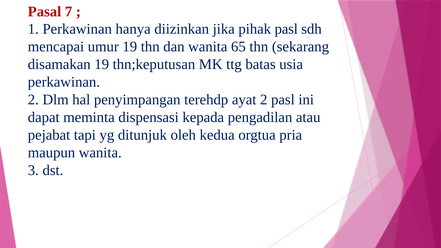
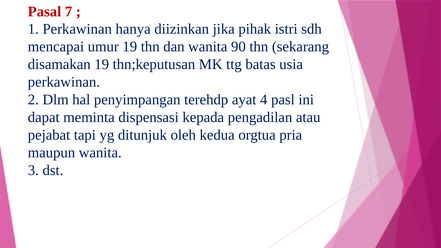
pihak pasl: pasl -> istri
65: 65 -> 90
ayat 2: 2 -> 4
